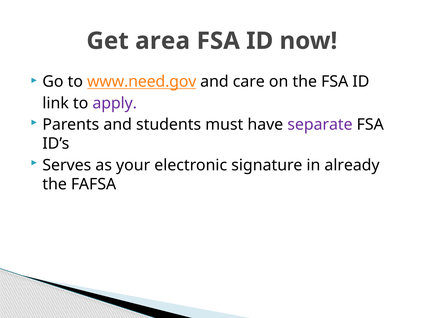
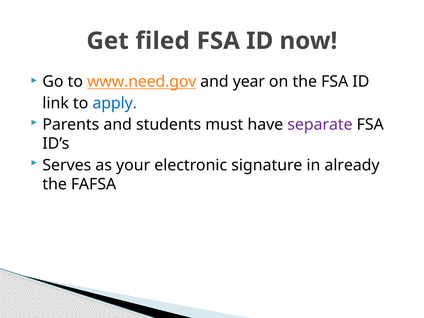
area: area -> filed
care: care -> year
apply colour: purple -> blue
